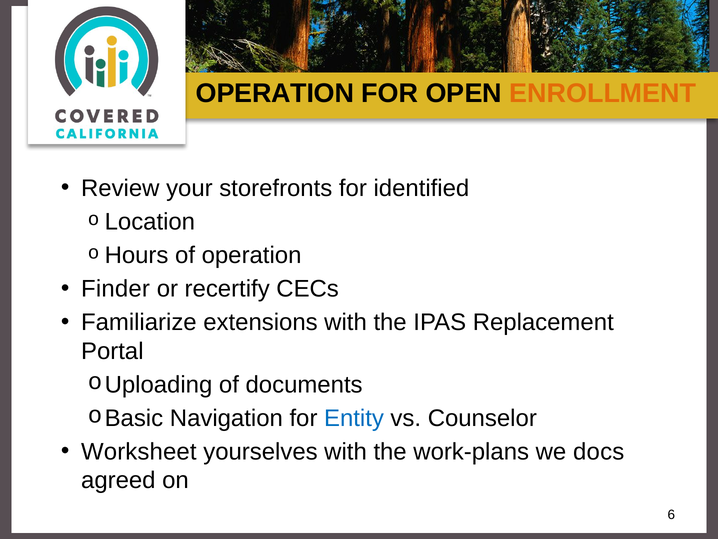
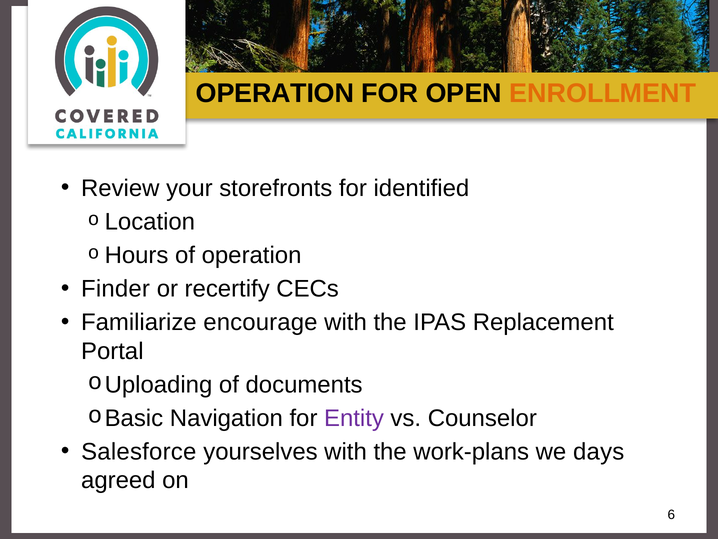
extensions: extensions -> encourage
Entity colour: blue -> purple
Worksheet: Worksheet -> Salesforce
docs: docs -> days
